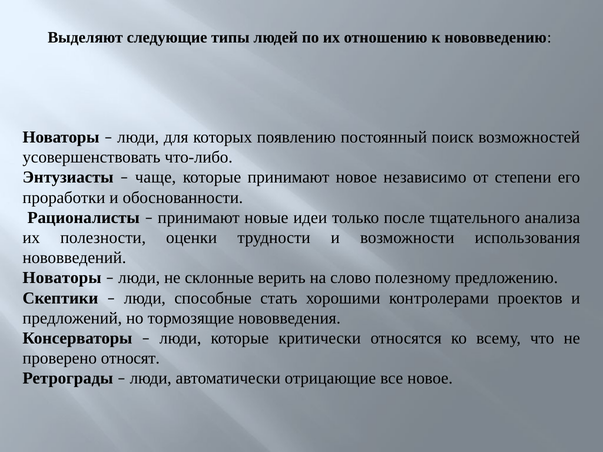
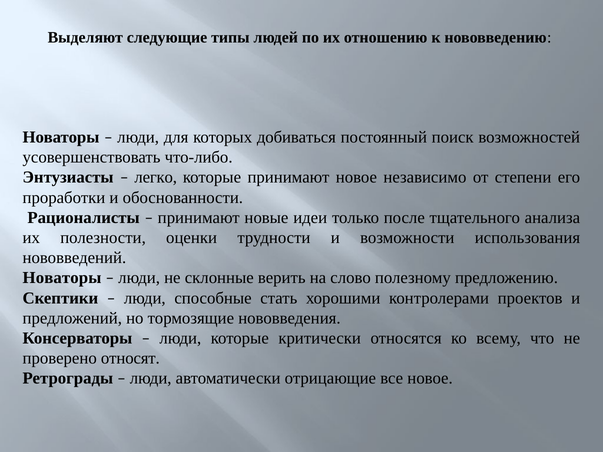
появлению: появлению -> добиваться
чаще: чаще -> легко
